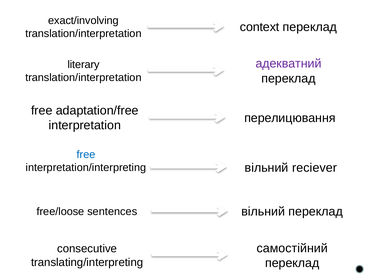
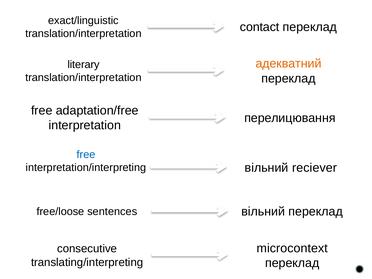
exact/involving: exact/involving -> exact/linguistic
context: context -> contact
адекватний colour: purple -> orange
самостійний: самостійний -> microcontext
